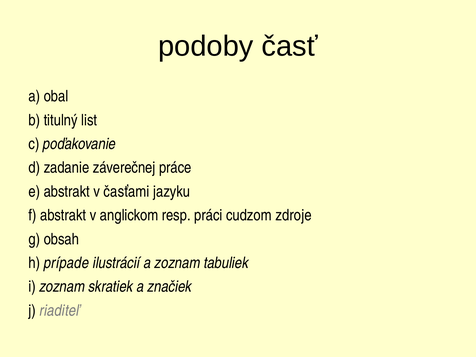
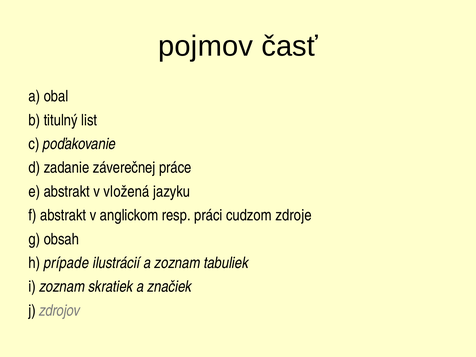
podoby: podoby -> pojmov
časťami: časťami -> vložená
riaditeľ: riaditeľ -> zdrojov
